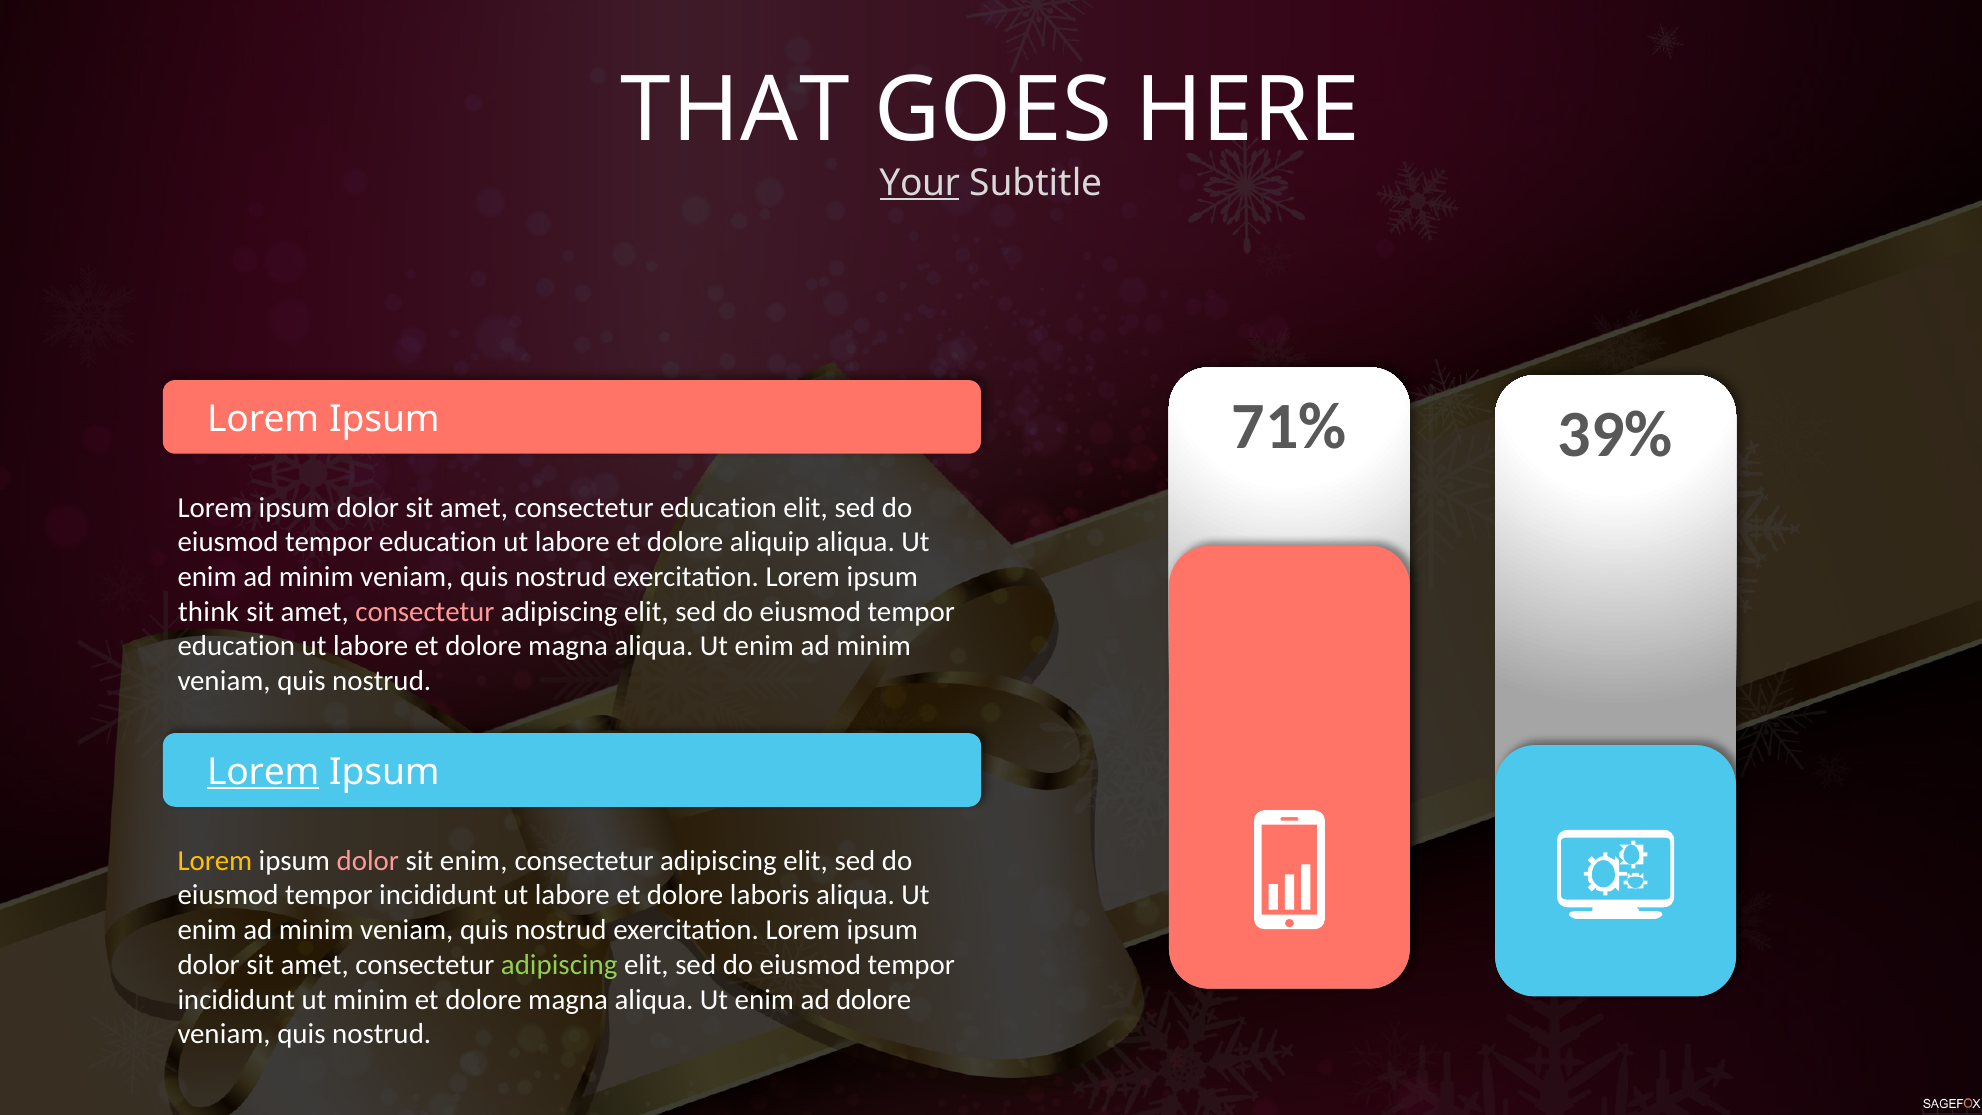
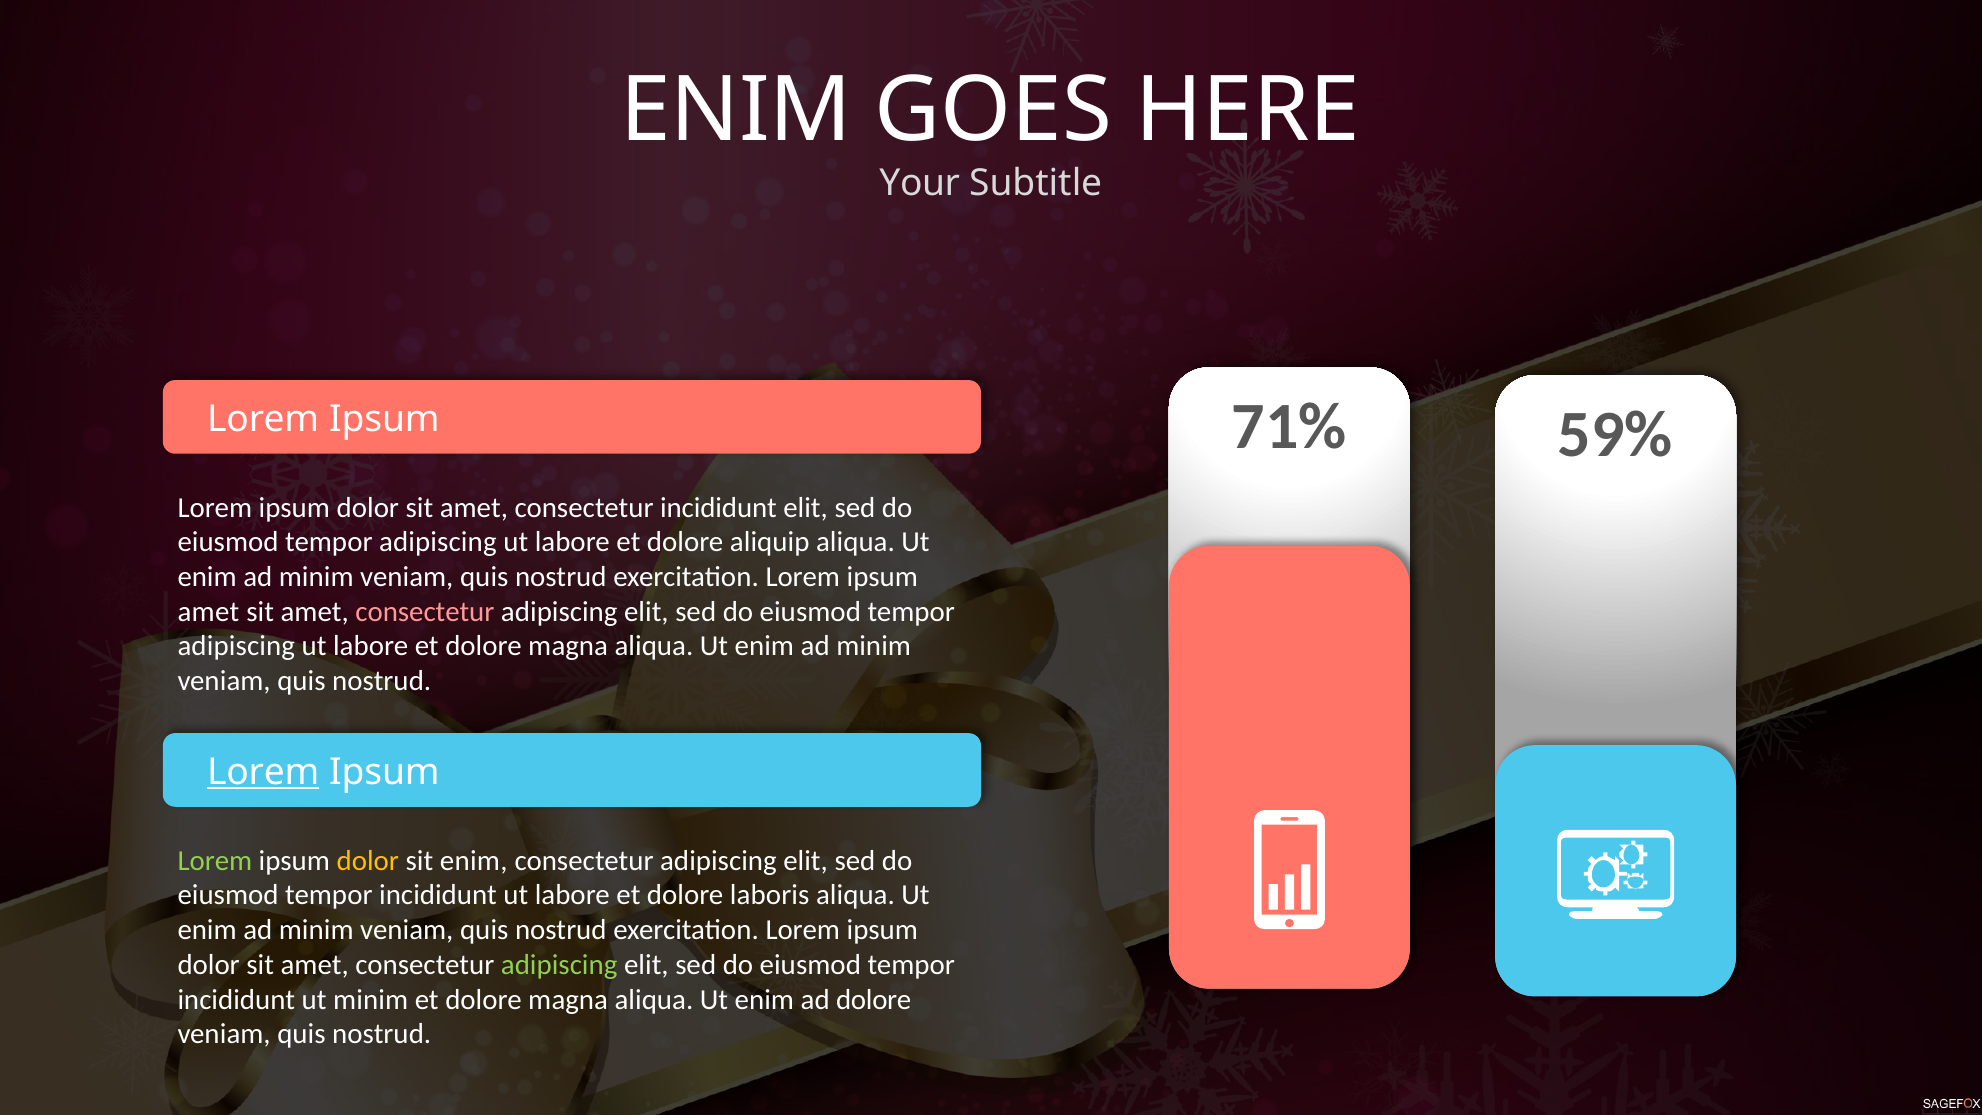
THAT at (735, 110): THAT -> ENIM
Your underline: present -> none
39%: 39% -> 59%
consectetur education: education -> incididunt
education at (438, 542): education -> adipiscing
think at (208, 612): think -> amet
education at (236, 646): education -> adipiscing
Lorem at (215, 861) colour: yellow -> light green
dolor at (368, 861) colour: pink -> yellow
